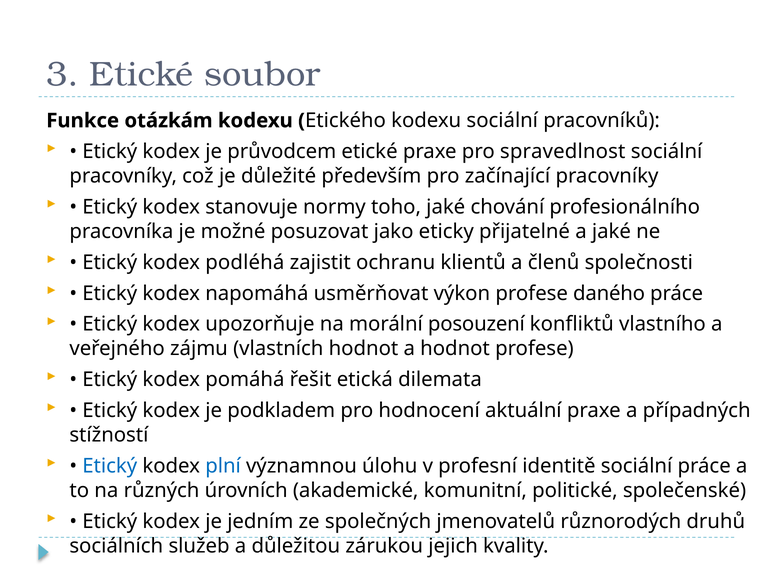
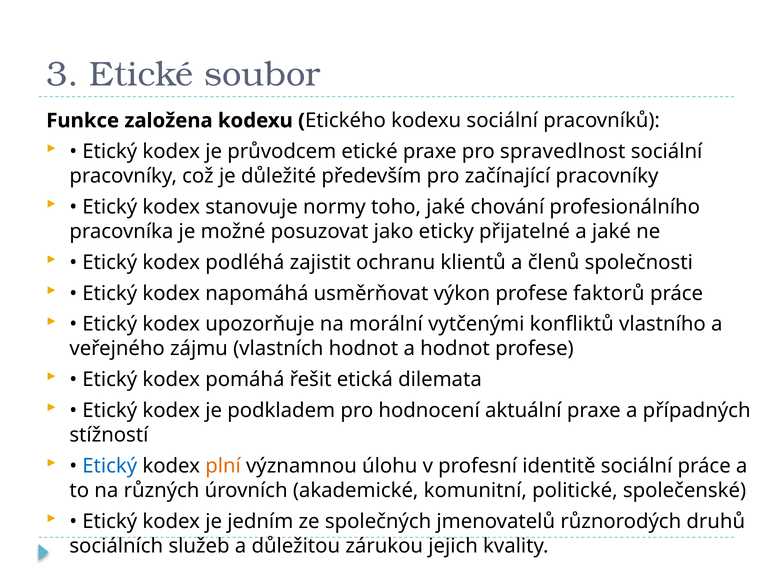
otázkám: otázkám -> založena
daného: daného -> faktorů
posouzení: posouzení -> vytčenými
plní colour: blue -> orange
